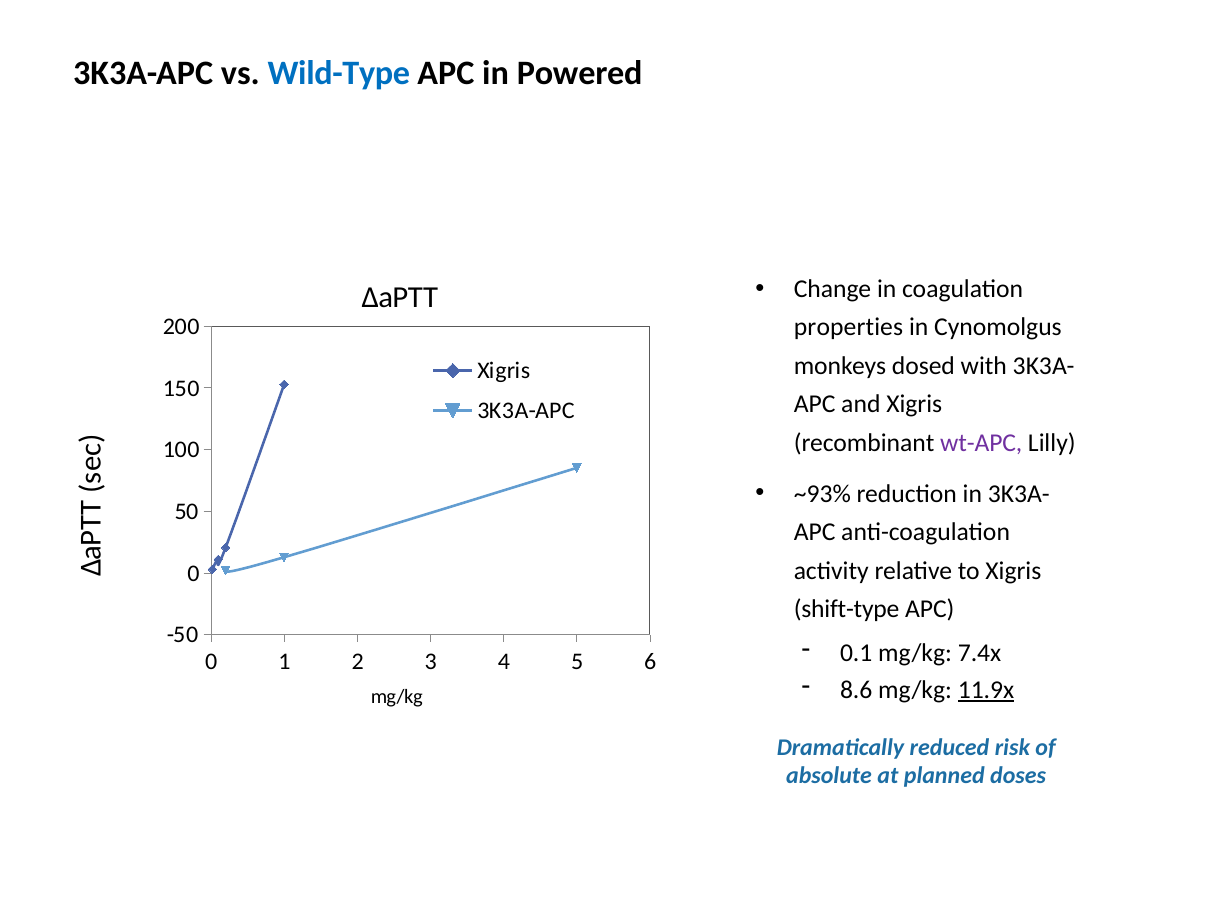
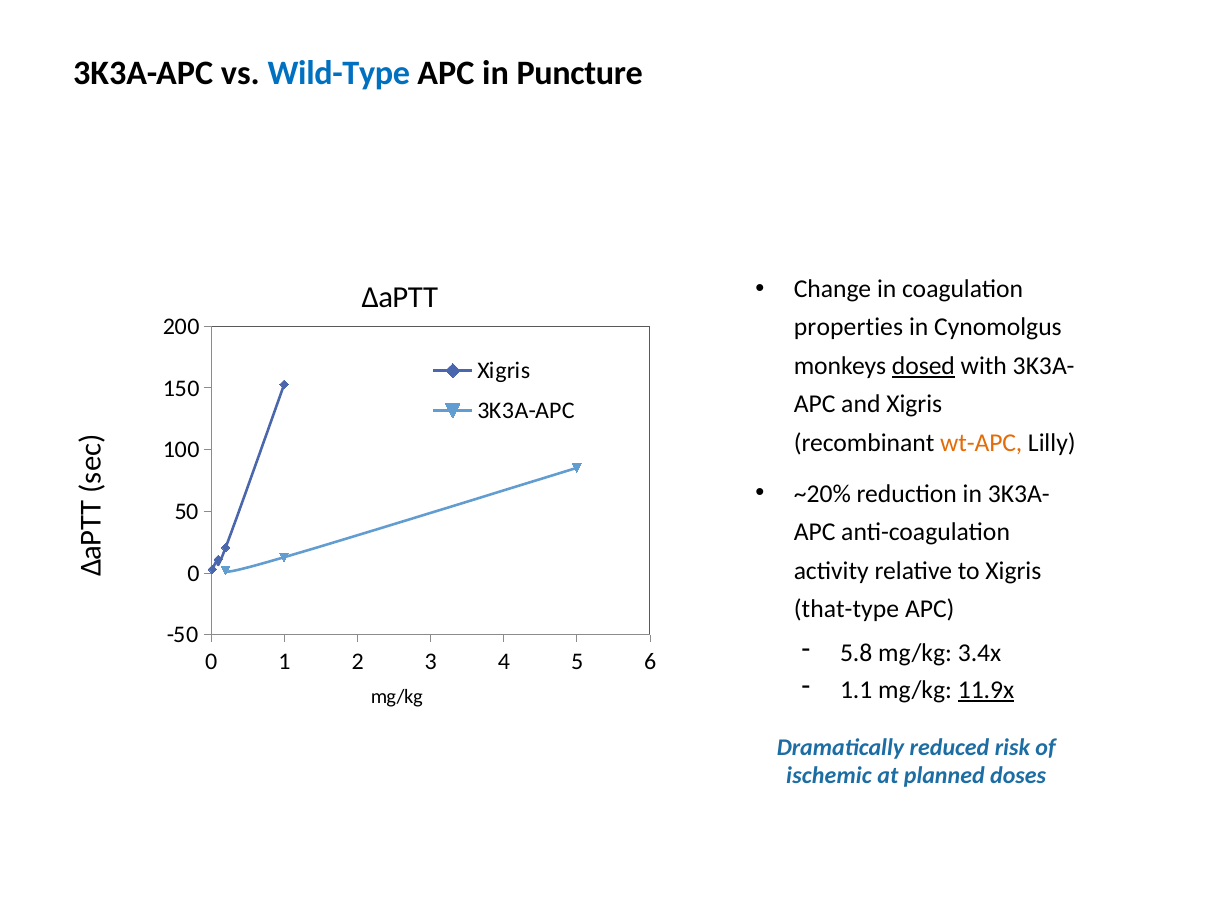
Powered: Powered -> Puncture
dosed underline: none -> present
wt-APC colour: purple -> orange
~93%: ~93% -> ~20%
shift-type: shift-type -> that-type
0.1: 0.1 -> 5.8
7.4x: 7.4x -> 3.4x
8.6: 8.6 -> 1.1
absolute: absolute -> ischemic
